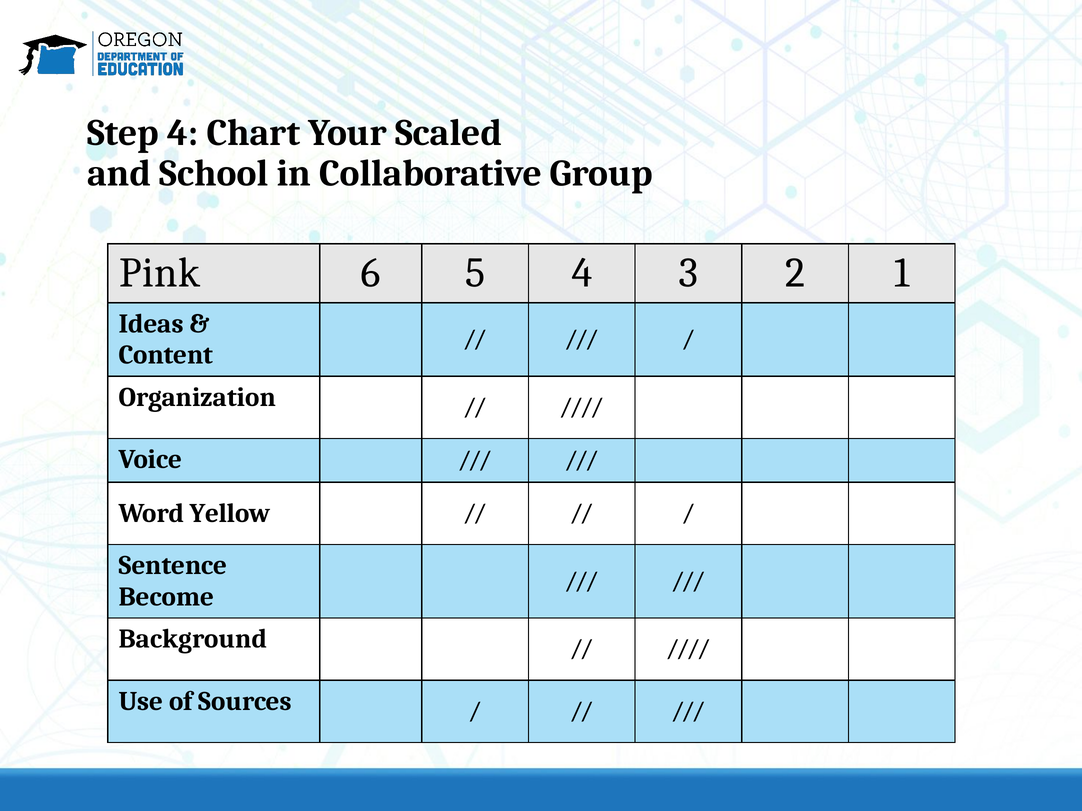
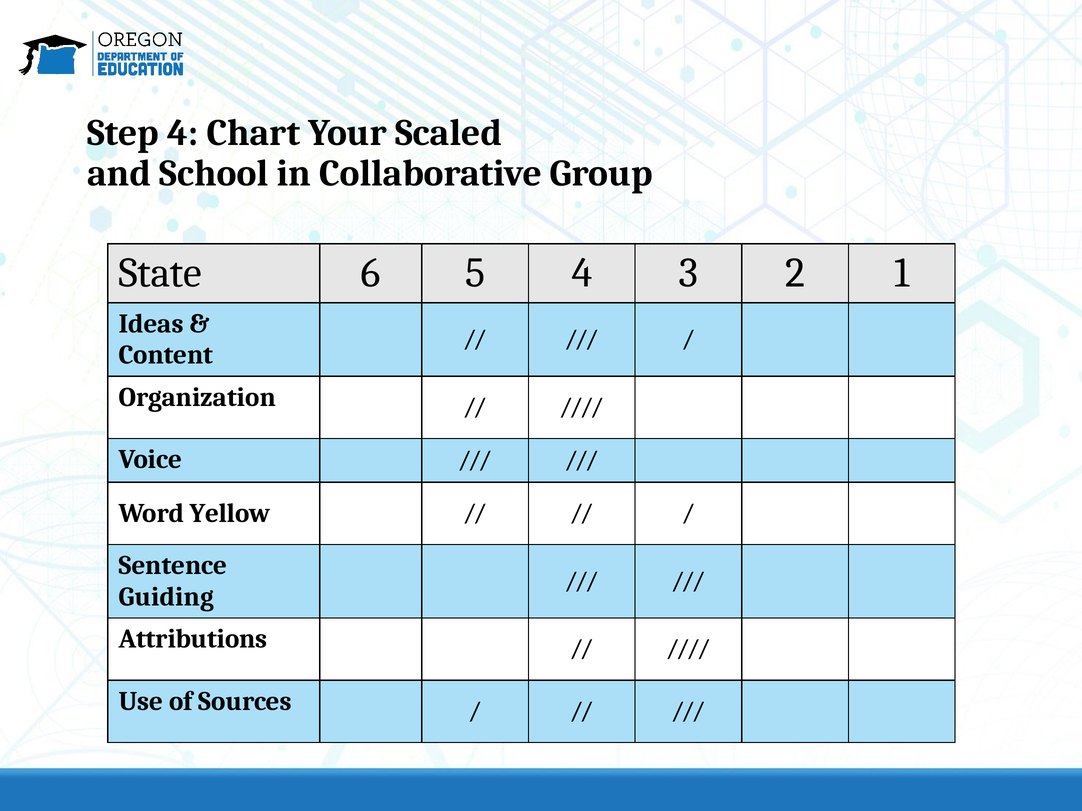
Pink: Pink -> State
Become: Become -> Guiding
Background: Background -> Attributions
